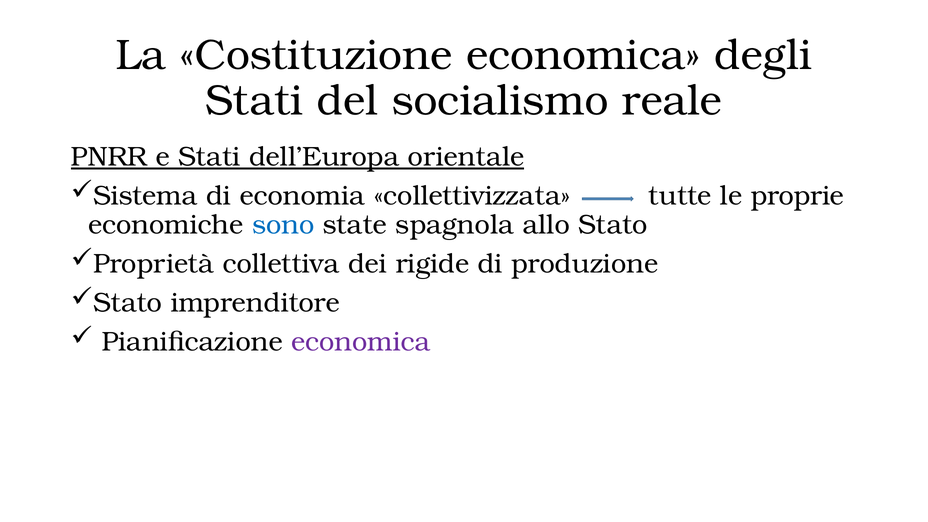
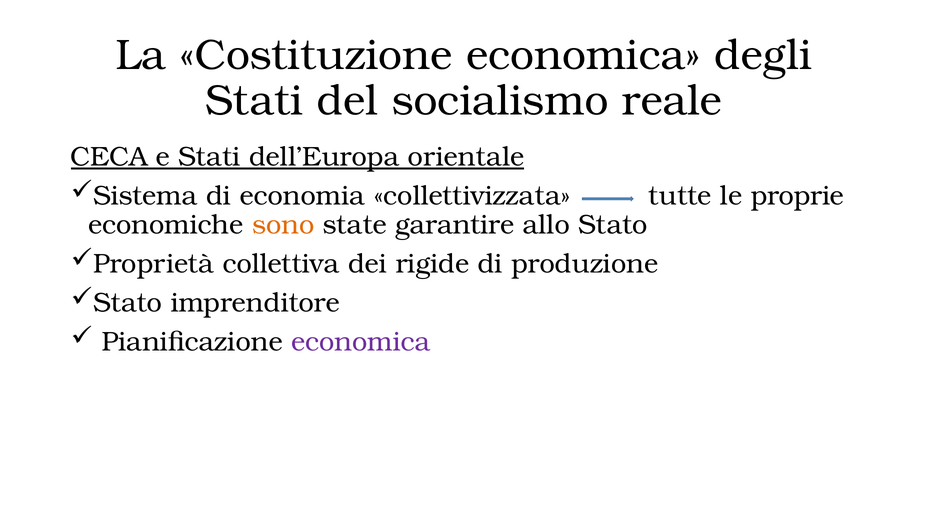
PNRR: PNRR -> CECA
sono colour: blue -> orange
spagnola: spagnola -> garantire
